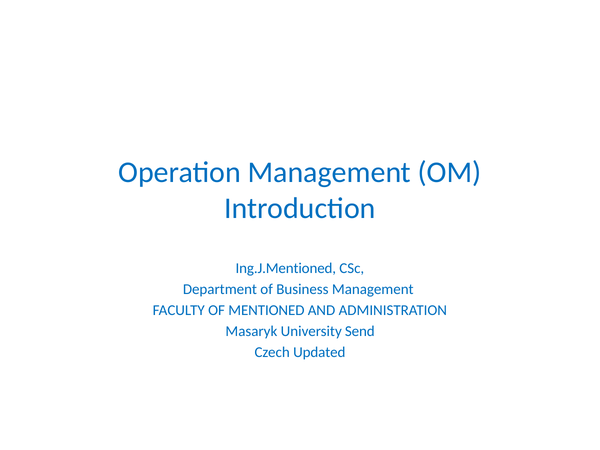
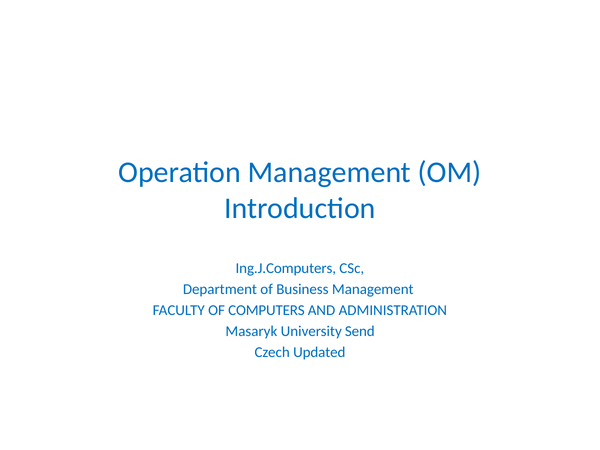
Ing.J.Mentioned: Ing.J.Mentioned -> Ing.J.Computers
MENTIONED: MENTIONED -> COMPUTERS
